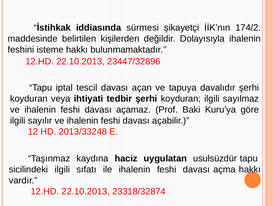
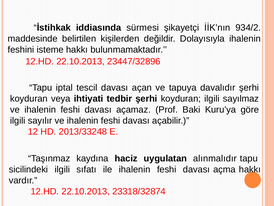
174/2: 174/2 -> 934/2
usulsüzdür: usulsüzdür -> alınmalıdır
